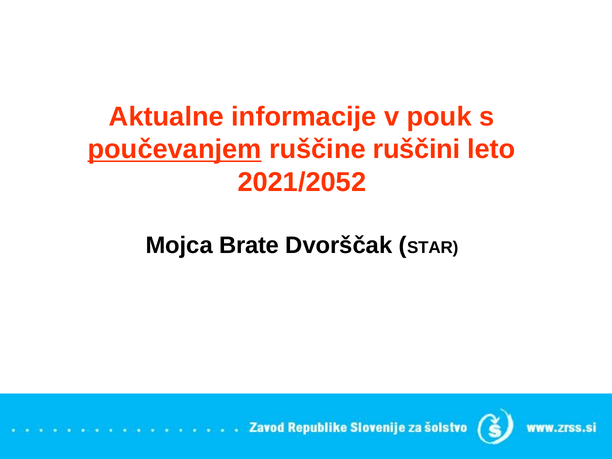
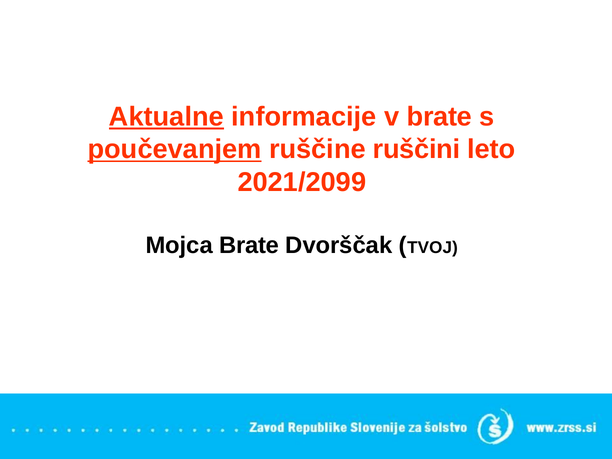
Aktualne underline: none -> present
v pouk: pouk -> brate
2021/2052: 2021/2052 -> 2021/2099
STAR: STAR -> TVOJ
